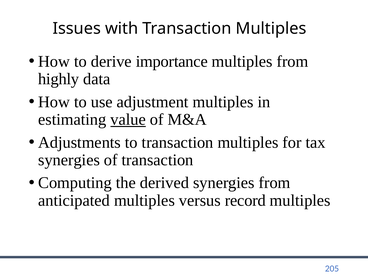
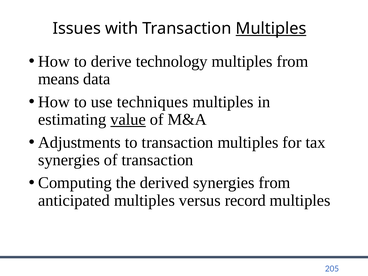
Multiples at (271, 28) underline: none -> present
importance: importance -> technology
highly: highly -> means
adjustment: adjustment -> techniques
